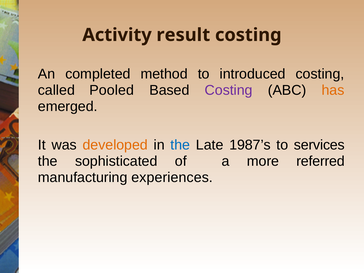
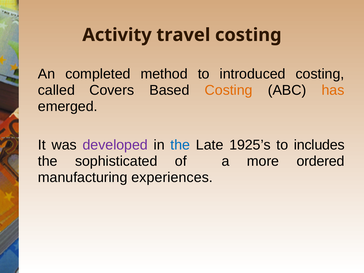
result: result -> travel
Pooled: Pooled -> Covers
Costing at (229, 90) colour: purple -> orange
developed colour: orange -> purple
1987’s: 1987’s -> 1925’s
services: services -> includes
referred: referred -> ordered
